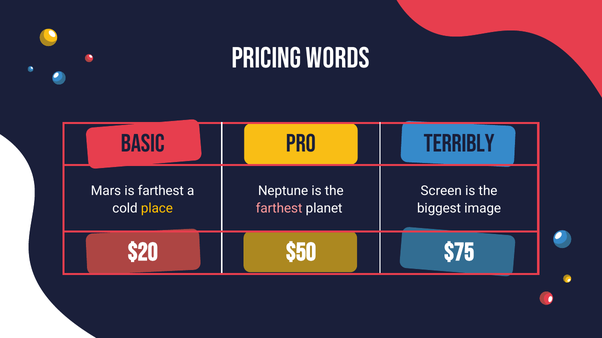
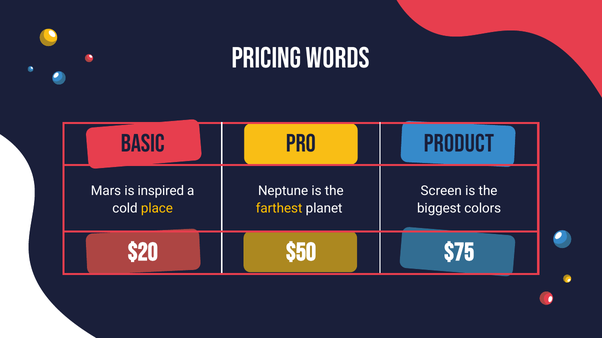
TERRIBLY: TERRIBLY -> PRODUCT
is farthest: farthest -> inspired
farthest at (279, 209) colour: pink -> yellow
image: image -> colors
